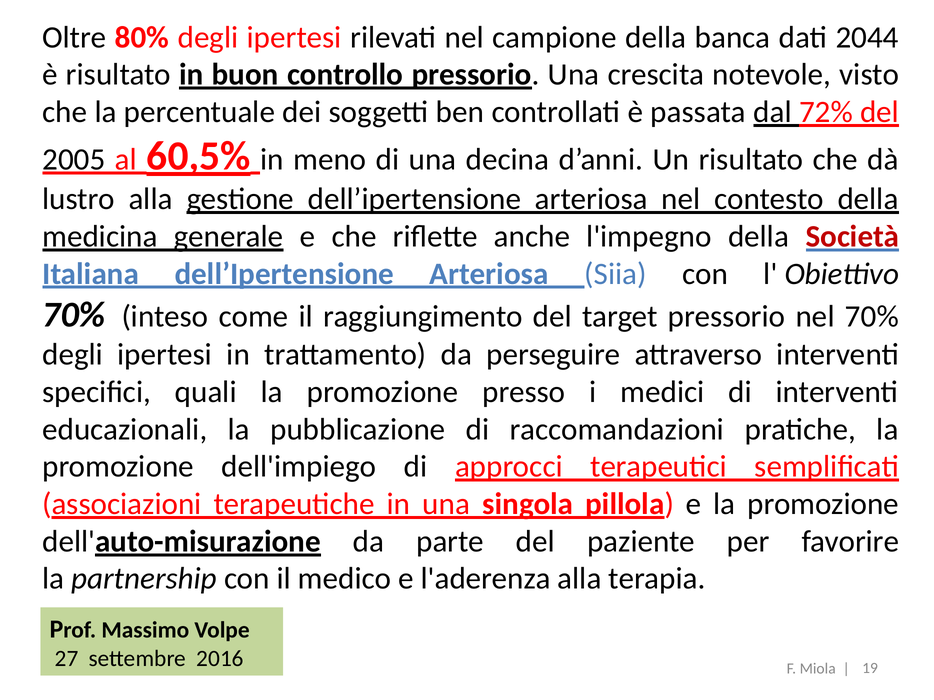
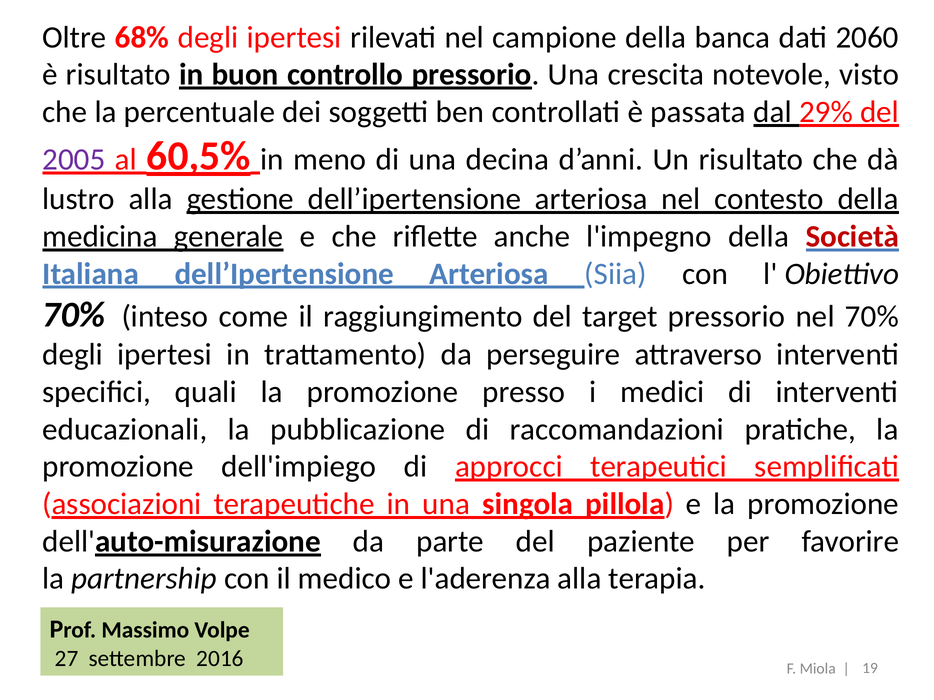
80%: 80% -> 68%
2044: 2044 -> 2060
72%: 72% -> 29%
2005 colour: black -> purple
